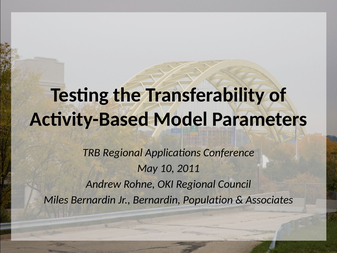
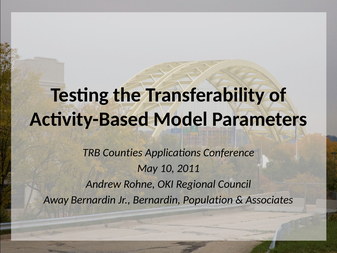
TRB Regional: Regional -> Counties
Miles: Miles -> Away
